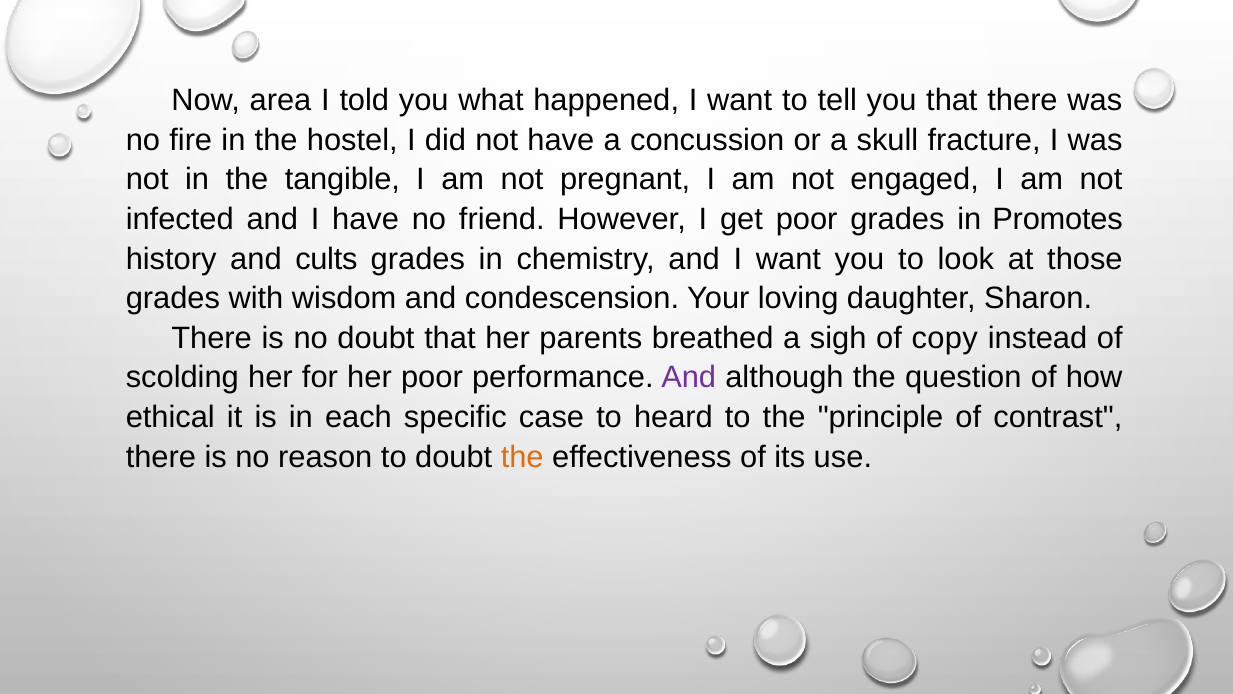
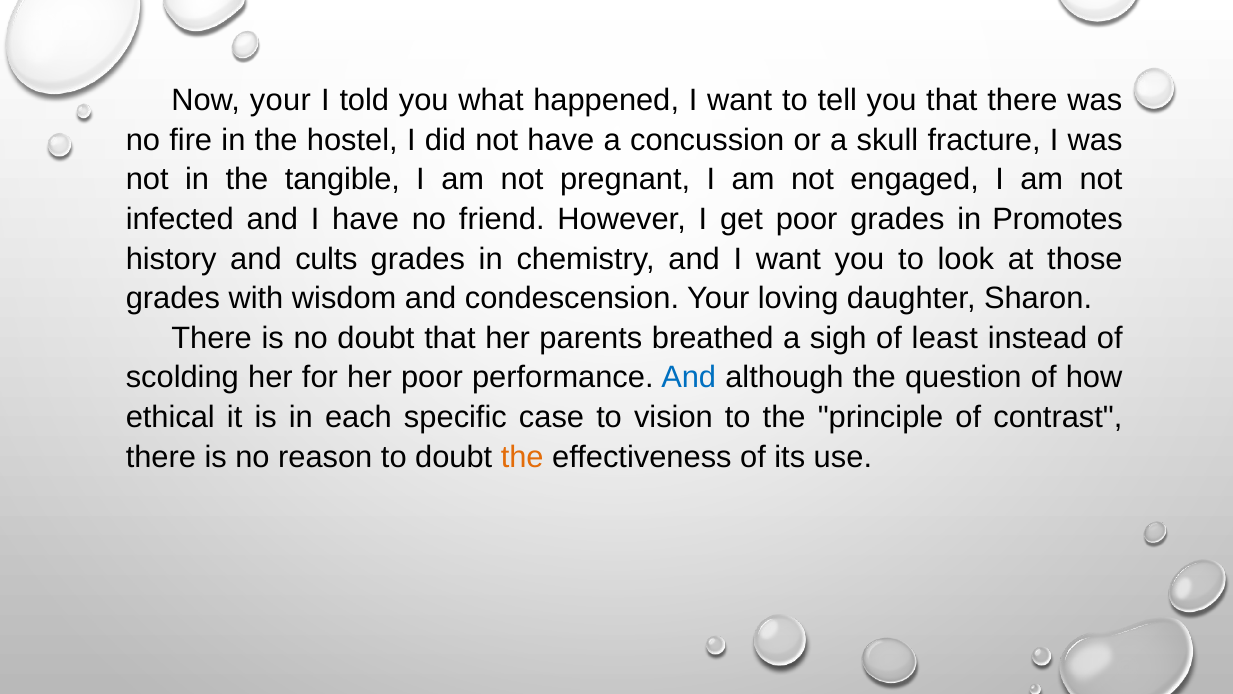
Now area: area -> your
copy: copy -> least
And at (689, 377) colour: purple -> blue
heard: heard -> vision
